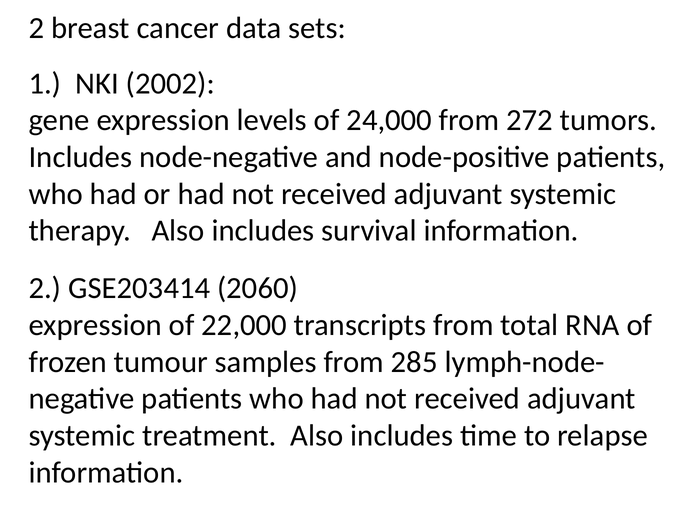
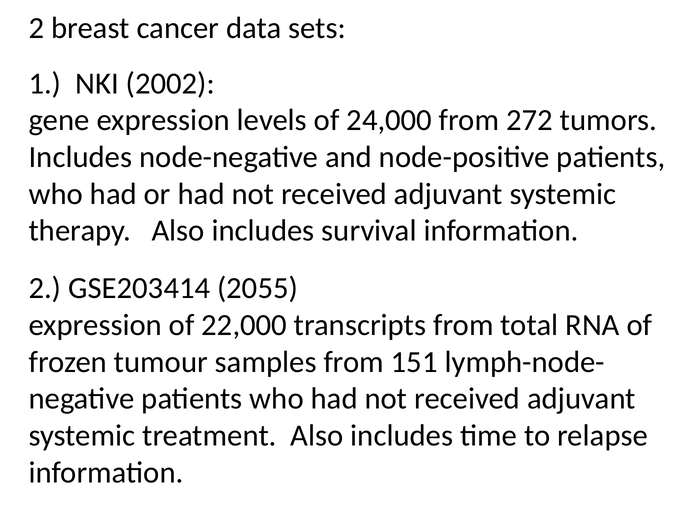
2060: 2060 -> 2055
285: 285 -> 151
